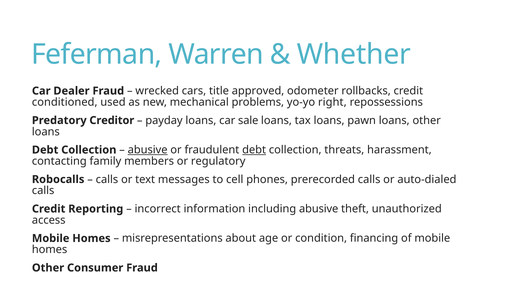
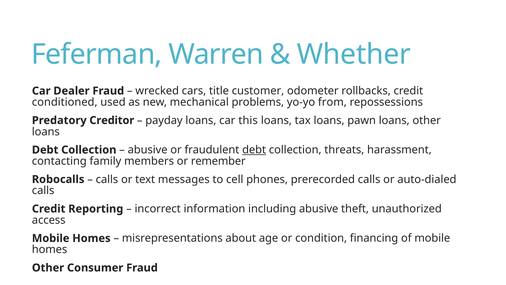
approved: approved -> customer
right: right -> from
sale: sale -> this
abusive at (148, 150) underline: present -> none
regulatory: regulatory -> remember
